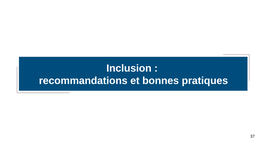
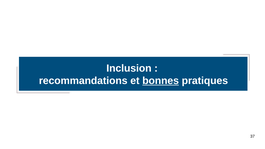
bonnes underline: none -> present
